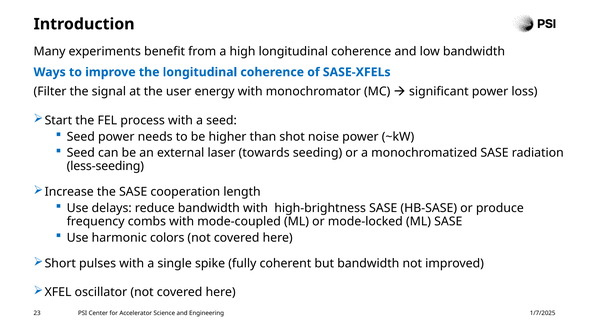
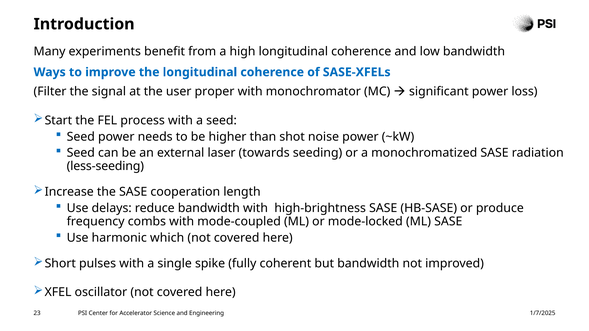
energy: energy -> proper
colors: colors -> which
